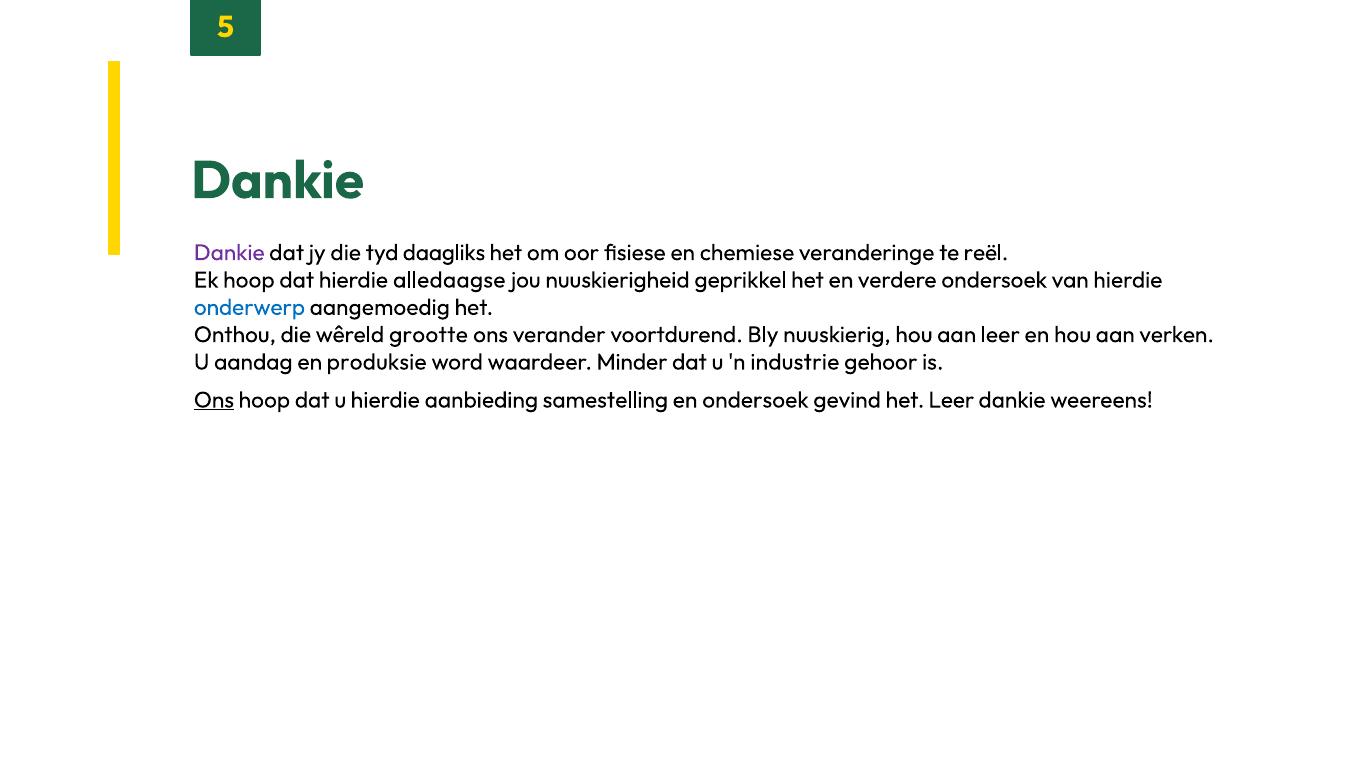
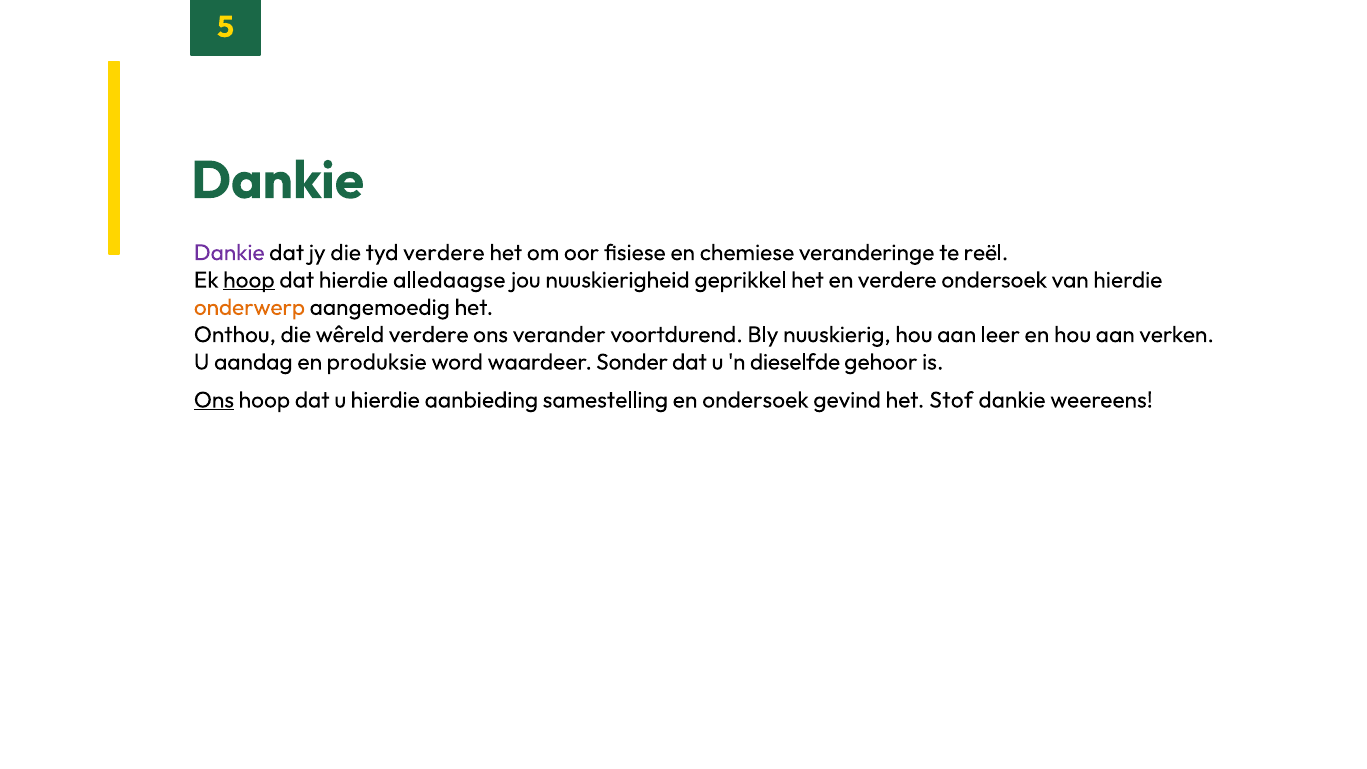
tyd daagliks: daagliks -> verdere
hoop at (249, 280) underline: none -> present
onderwerp colour: blue -> orange
wêreld grootte: grootte -> verdere
Minder: Minder -> Sonder
industrie: industrie -> dieselfde
het Leer: Leer -> Stof
